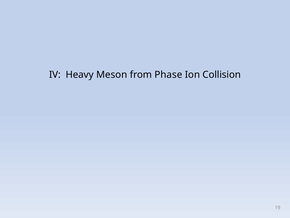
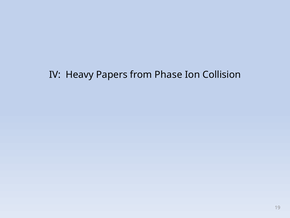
Meson: Meson -> Papers
